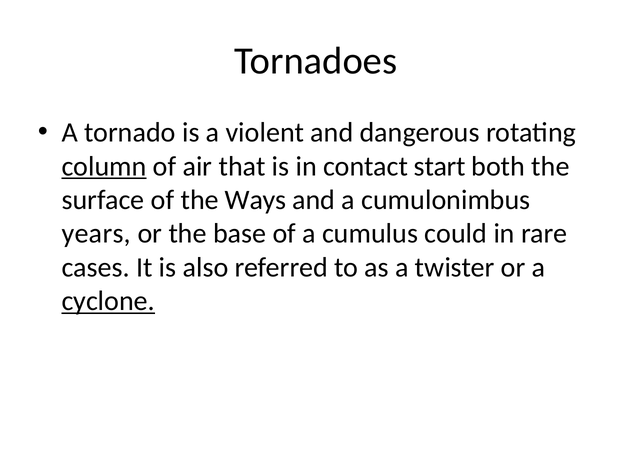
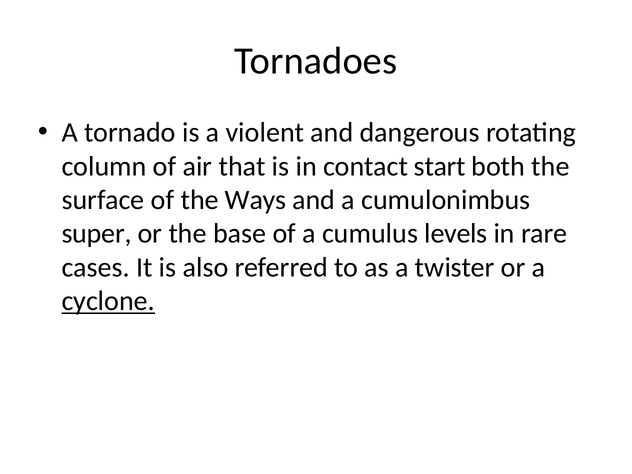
column underline: present -> none
years: years -> super
could: could -> levels
